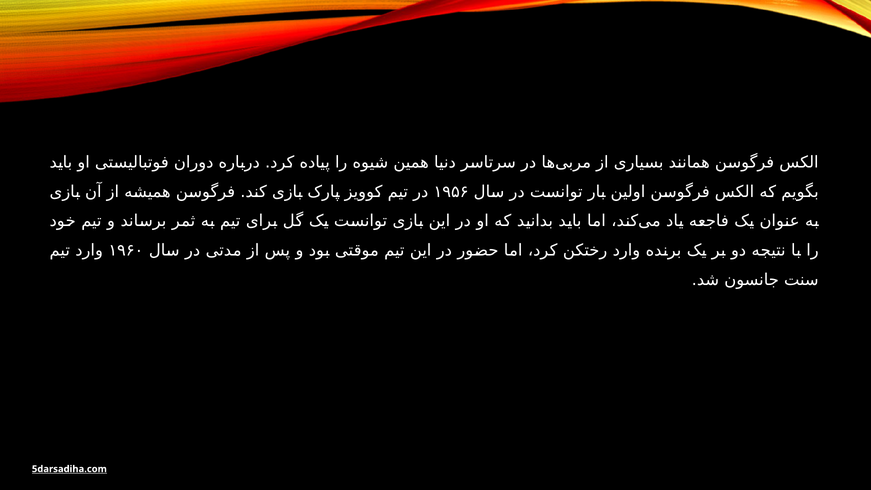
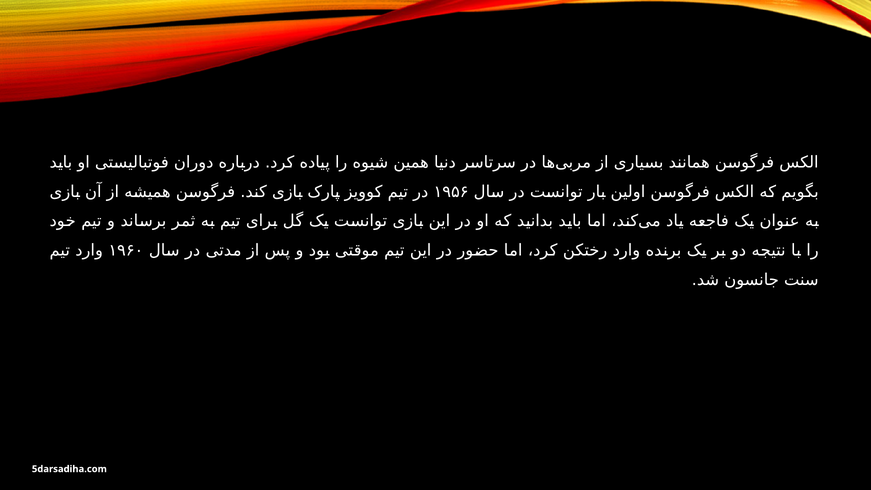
5darsadiha.com underline: present -> none
